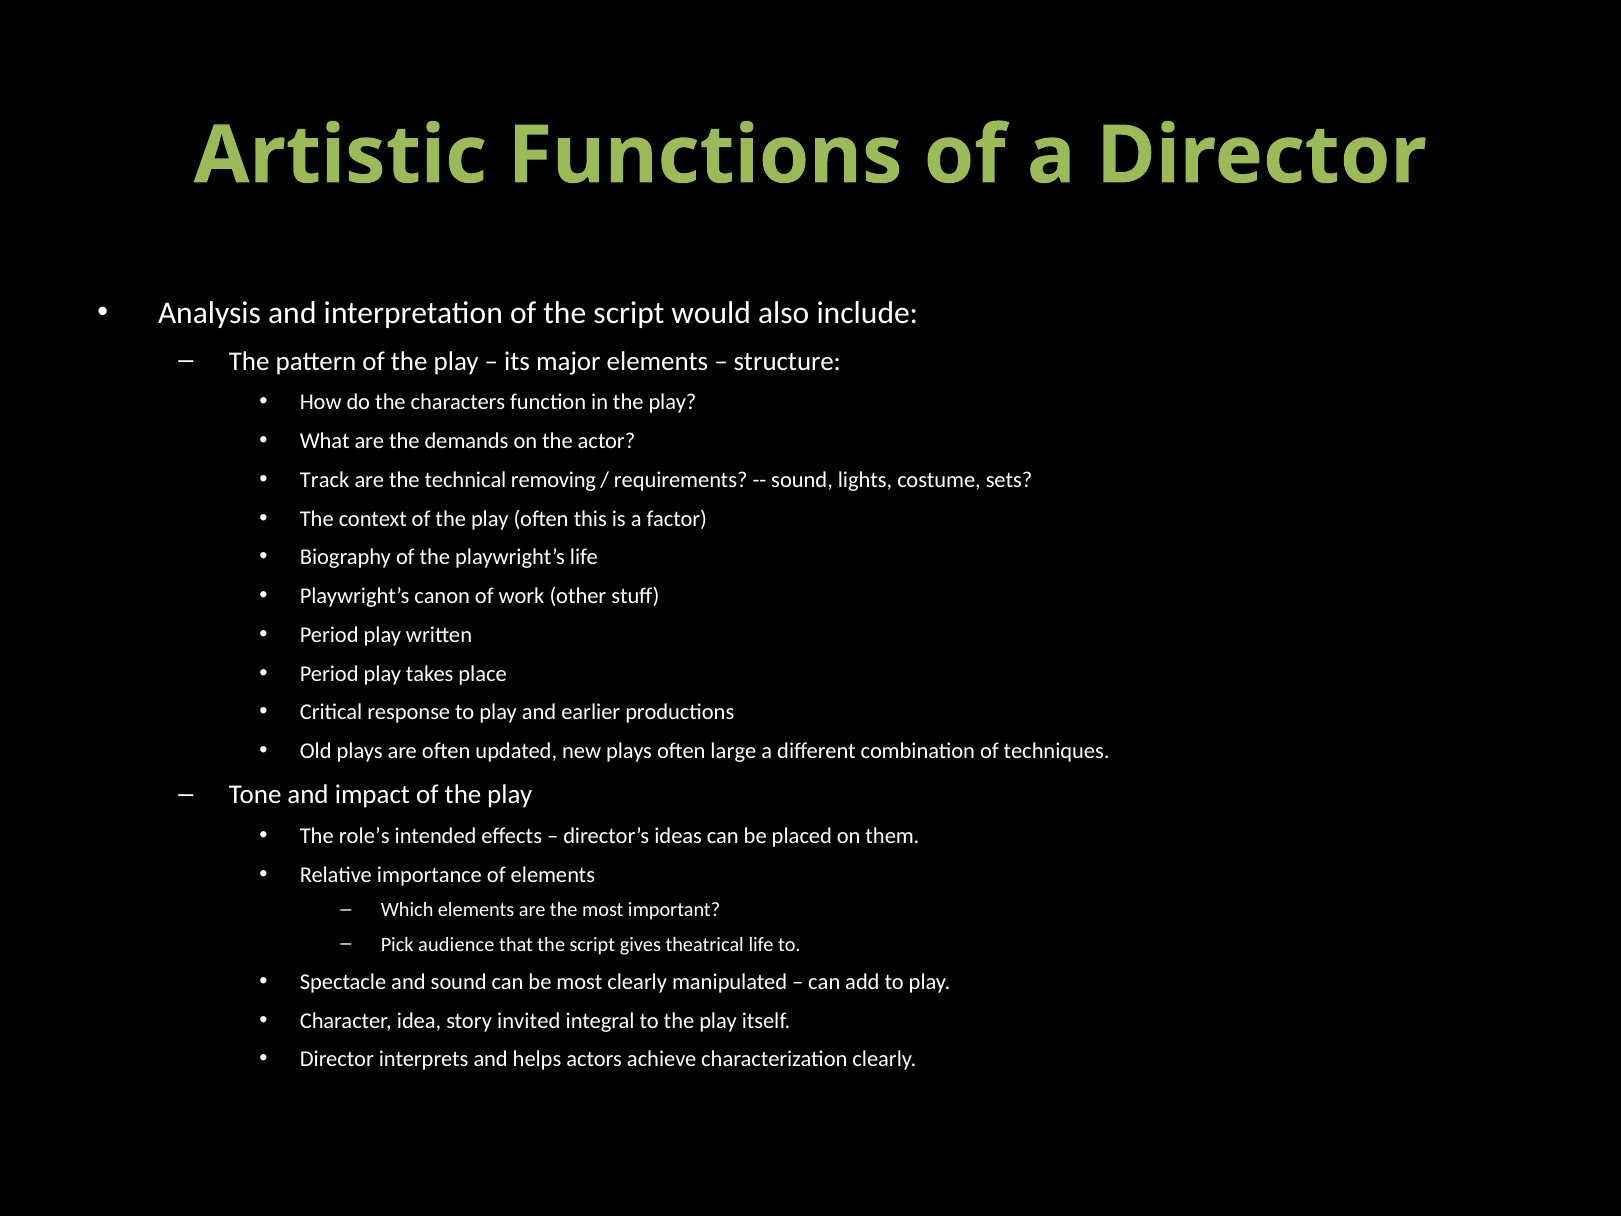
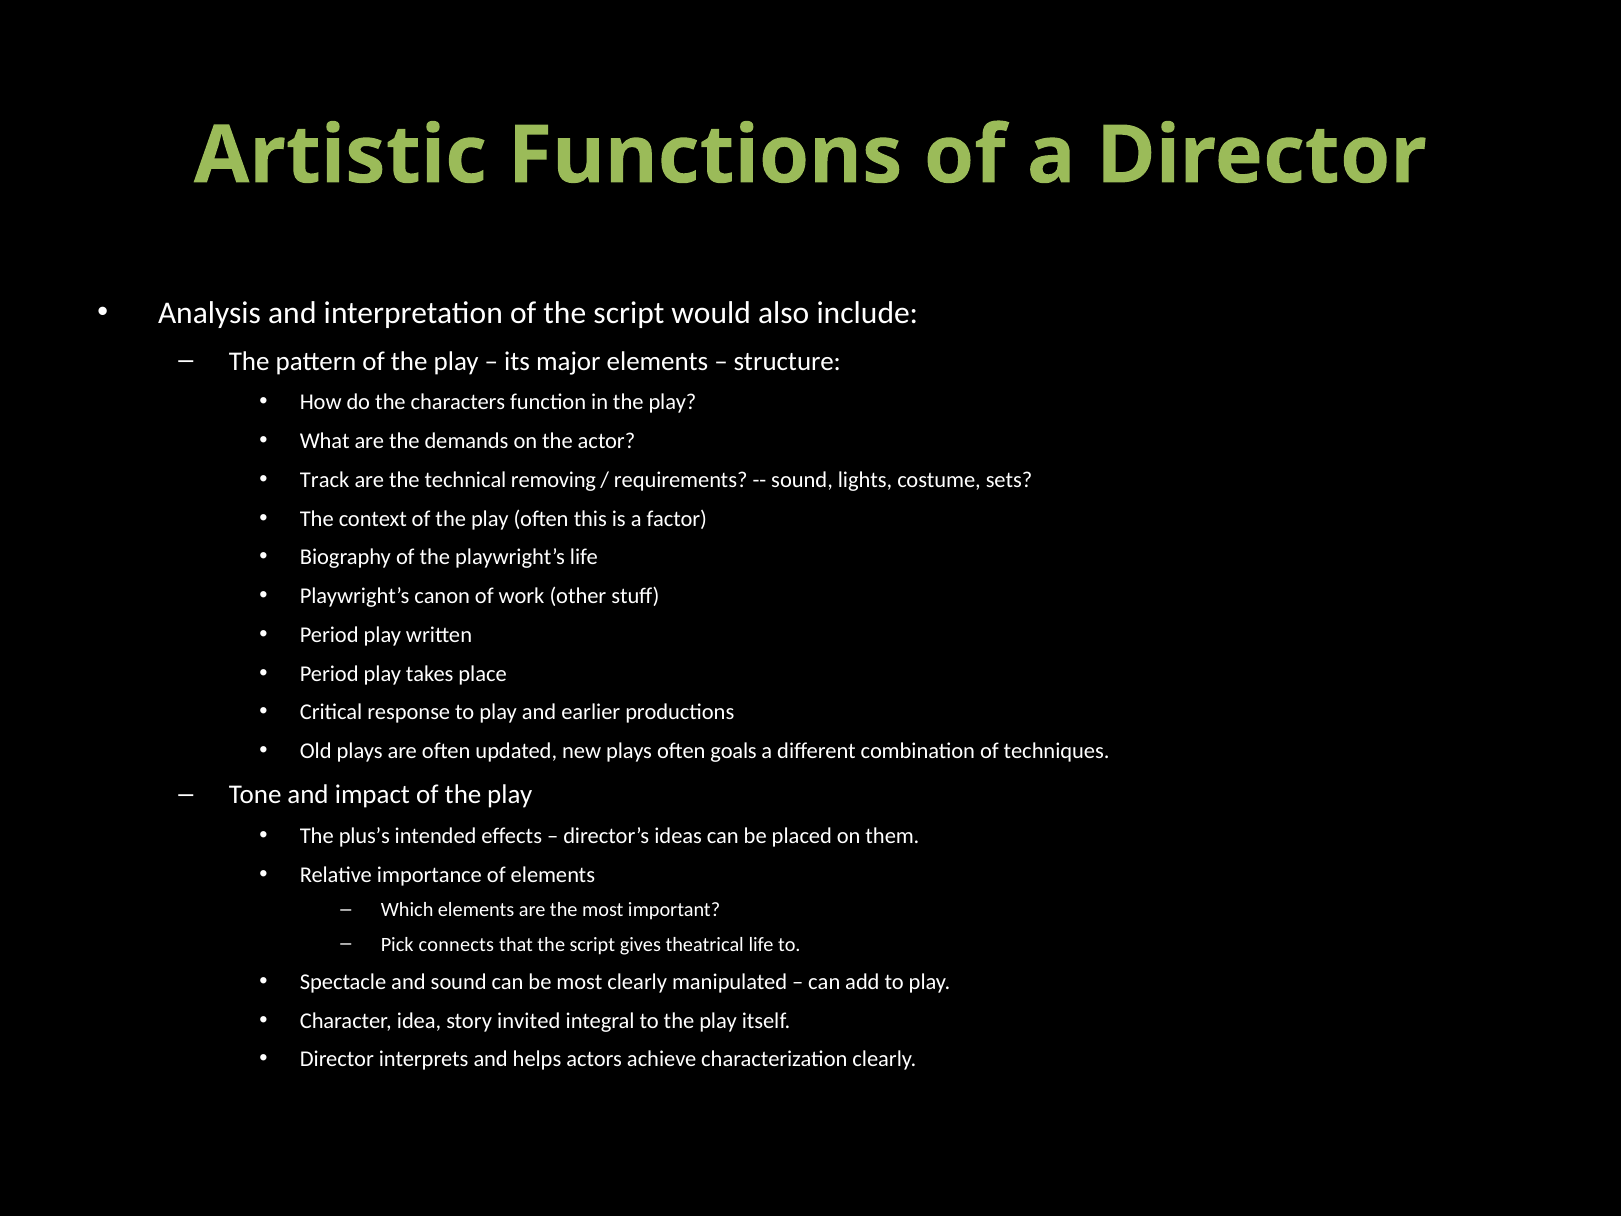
large: large -> goals
role’s: role’s -> plus’s
audience: audience -> connects
